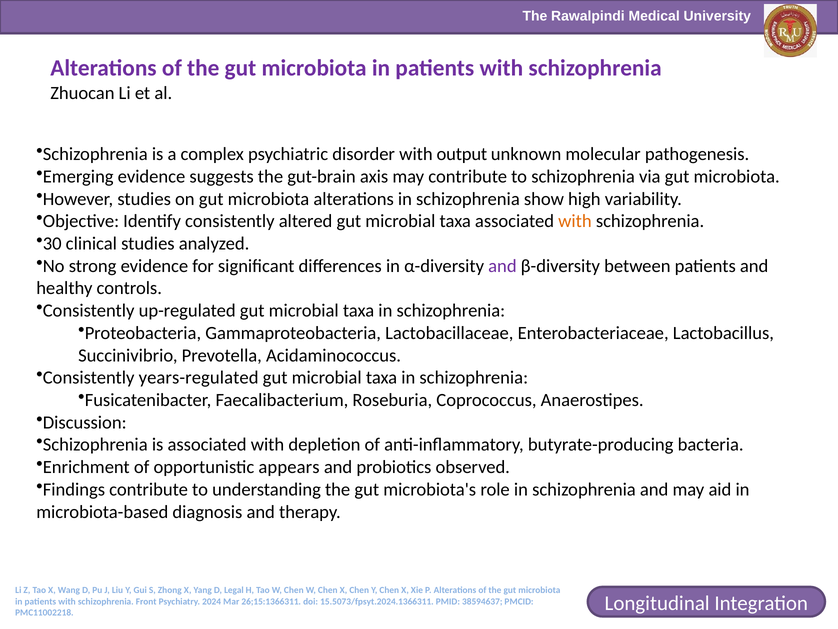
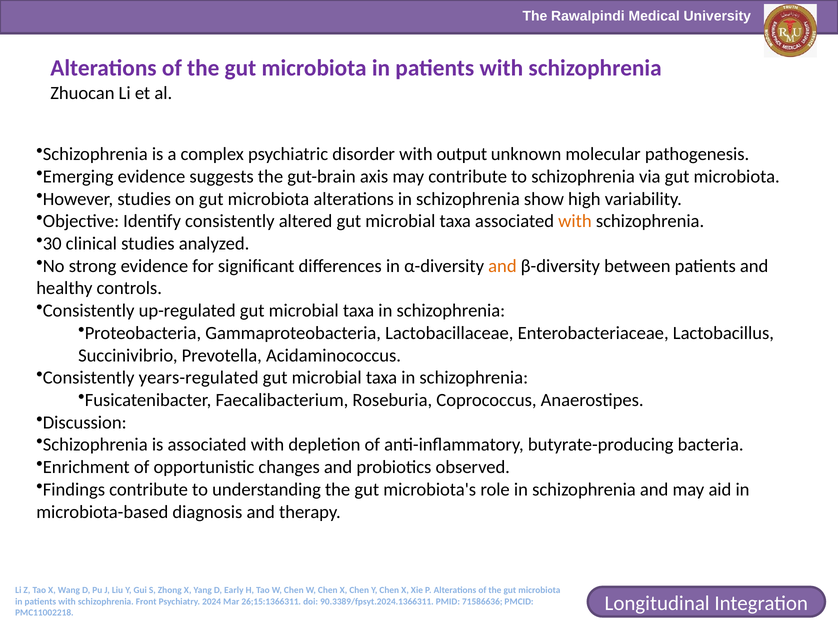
and at (502, 266) colour: purple -> orange
appears: appears -> changes
Legal: Legal -> Early
15.5073/fpsyt.2024.1366311: 15.5073/fpsyt.2024.1366311 -> 90.3389/fpsyt.2024.1366311
38594637: 38594637 -> 71586636
